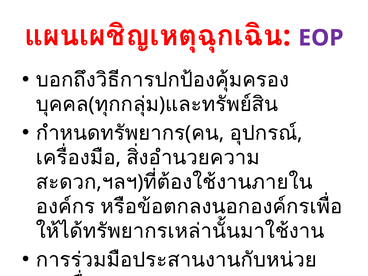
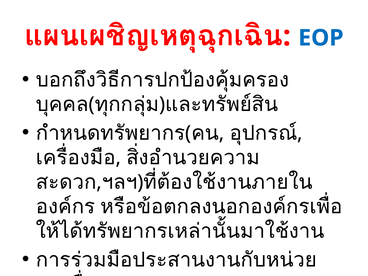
EOP colour: purple -> blue
